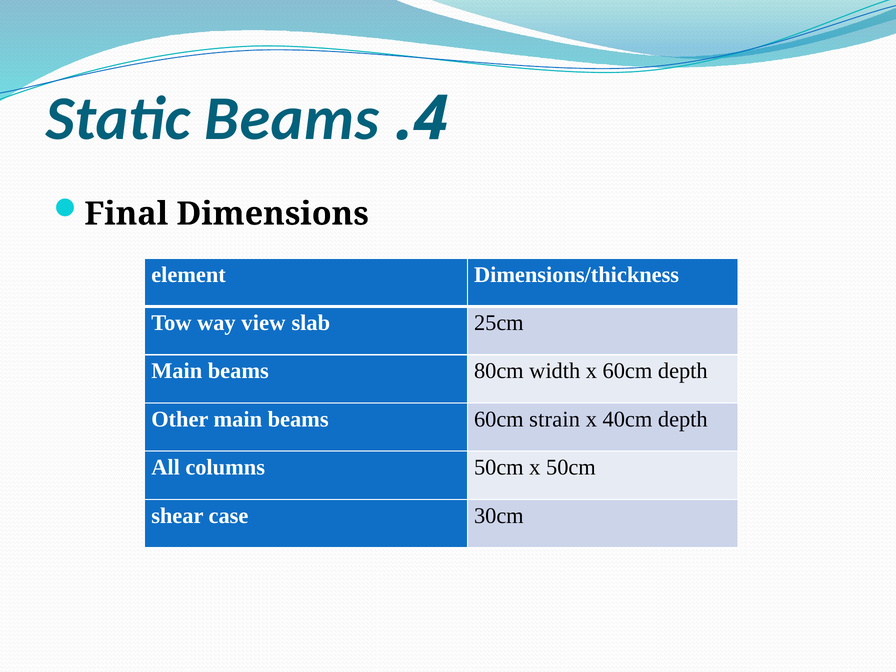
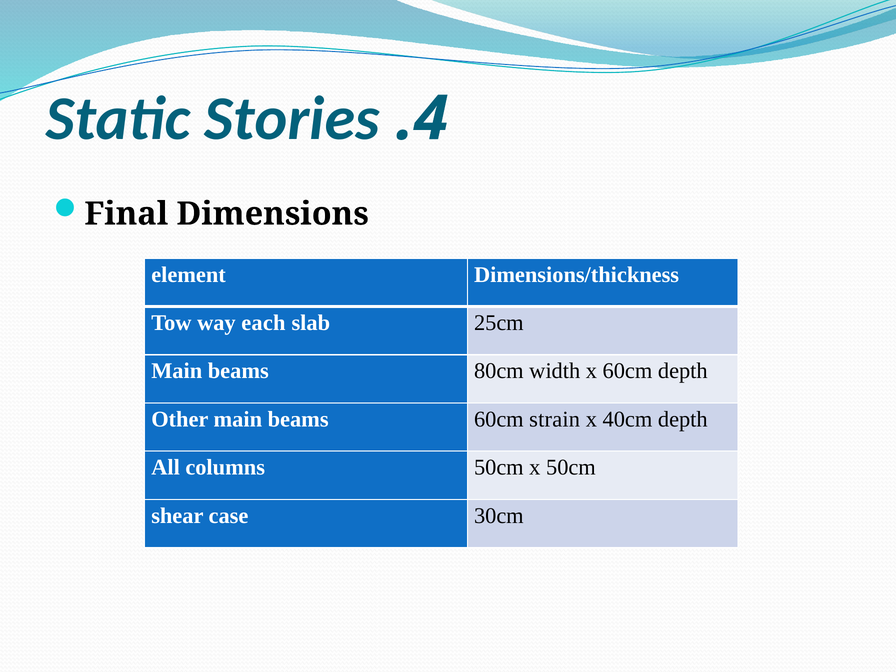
Static Beams: Beams -> Stories
view: view -> each
